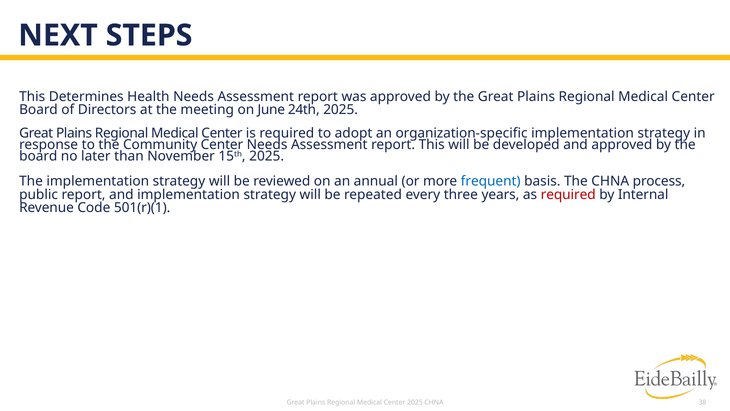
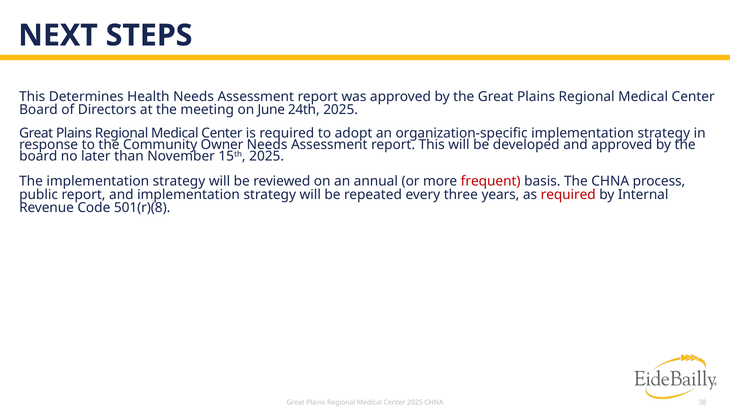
Community Center: Center -> Owner
frequent colour: blue -> red
501(r)(1: 501(r)(1 -> 501(r)(8
